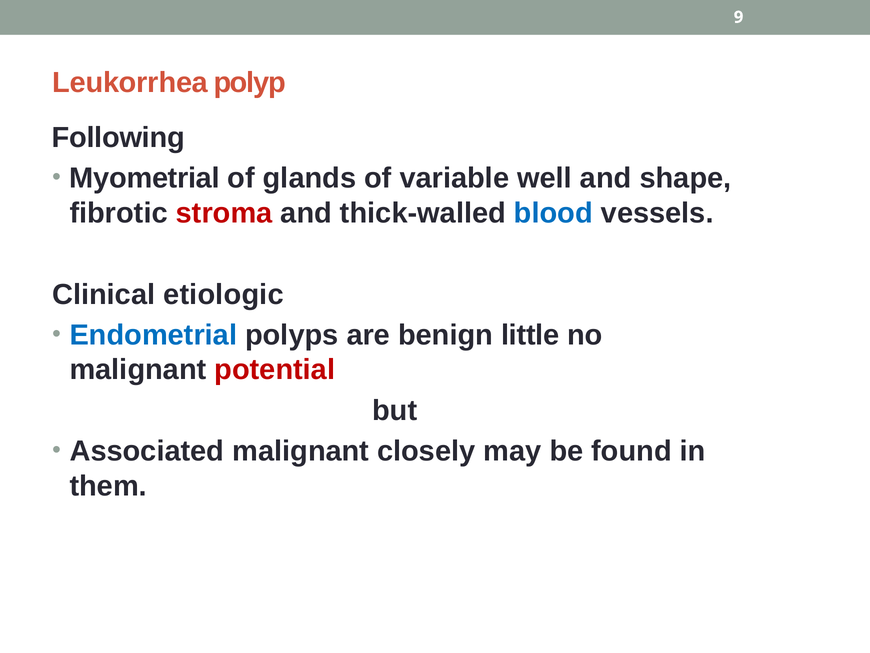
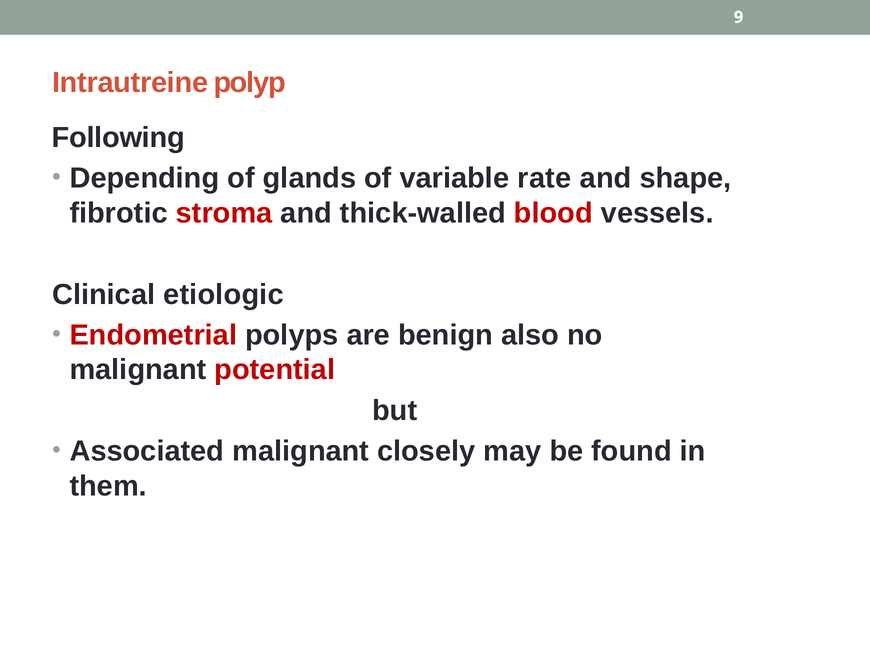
Leukorrhea: Leukorrhea -> Intrautreine
Myometrial: Myometrial -> Depending
well: well -> rate
blood colour: blue -> red
Endometrial colour: blue -> red
little: little -> also
